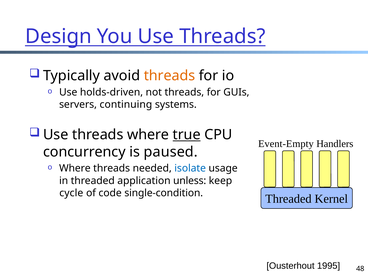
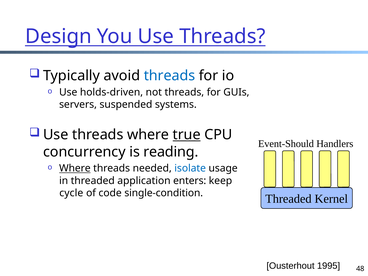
threads at (169, 76) colour: orange -> blue
continuing: continuing -> suspended
Event-Empty: Event-Empty -> Event-Should
paused: paused -> reading
Where at (75, 168) underline: none -> present
unless: unless -> enters
